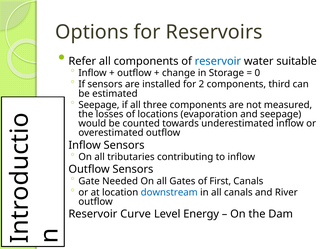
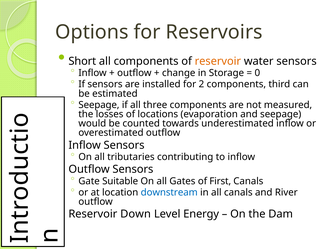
Refer: Refer -> Short
reservoir at (218, 61) colour: blue -> orange
water suitable: suitable -> sensors
Needed: Needed -> Suitable
Curve: Curve -> Down
